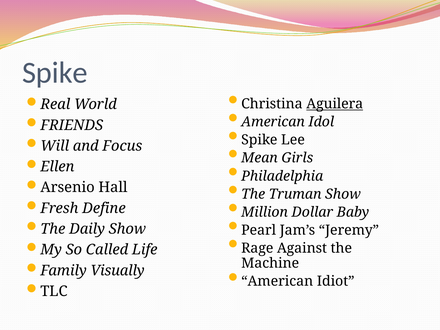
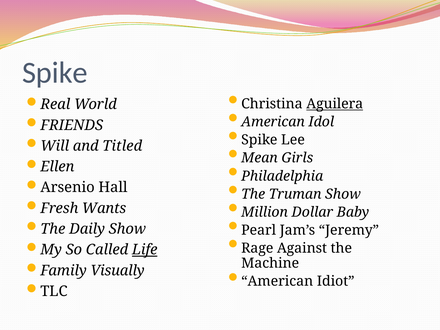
Focus: Focus -> Titled
Define: Define -> Wants
Life underline: none -> present
